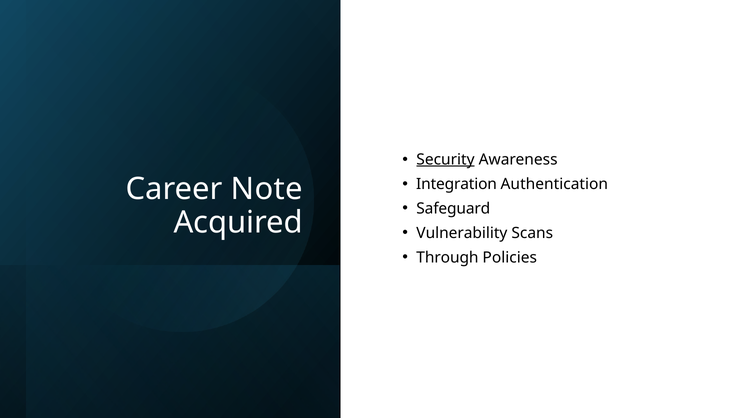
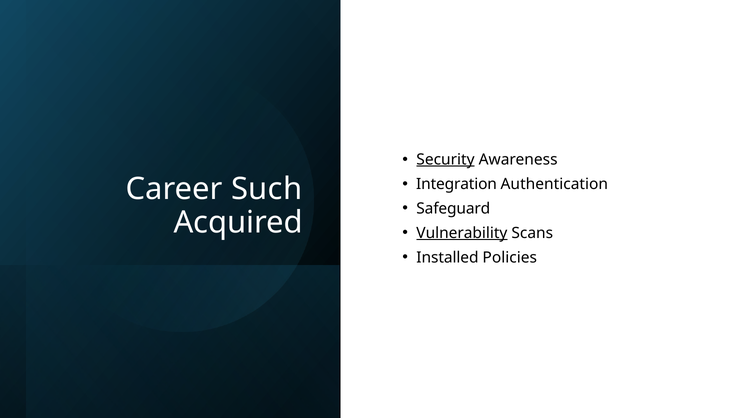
Note: Note -> Such
Vulnerability underline: none -> present
Through: Through -> Installed
